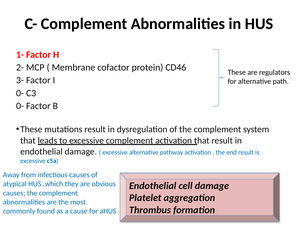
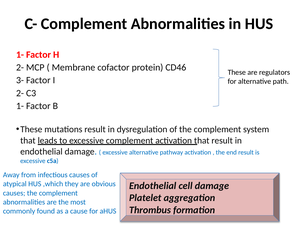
0- at (20, 93): 0- -> 2-
0- at (20, 106): 0- -> 1-
